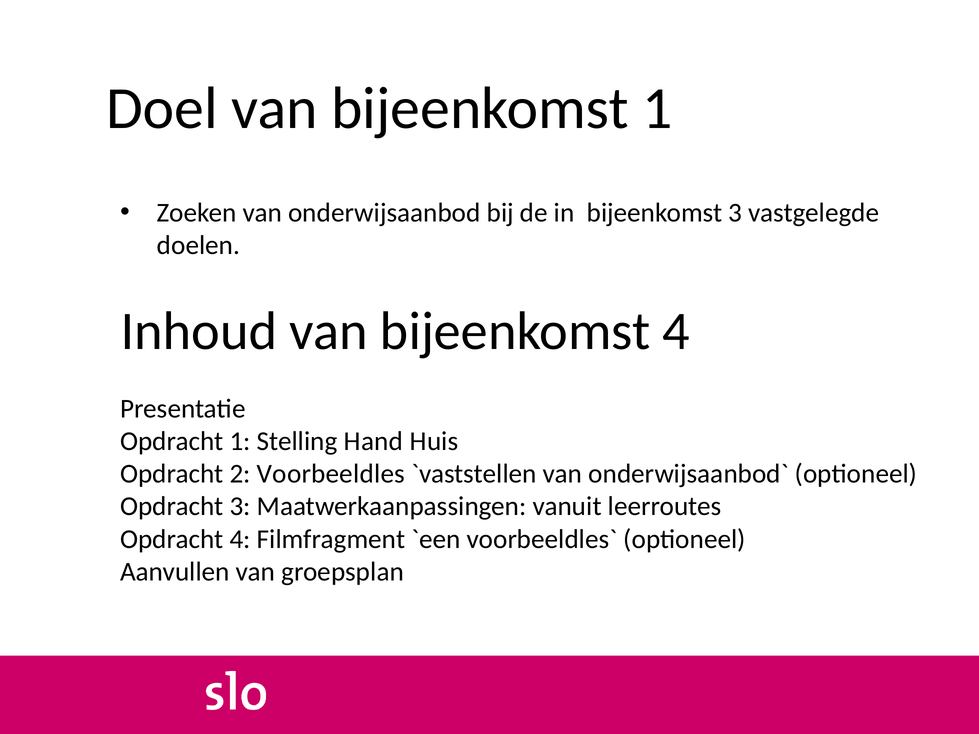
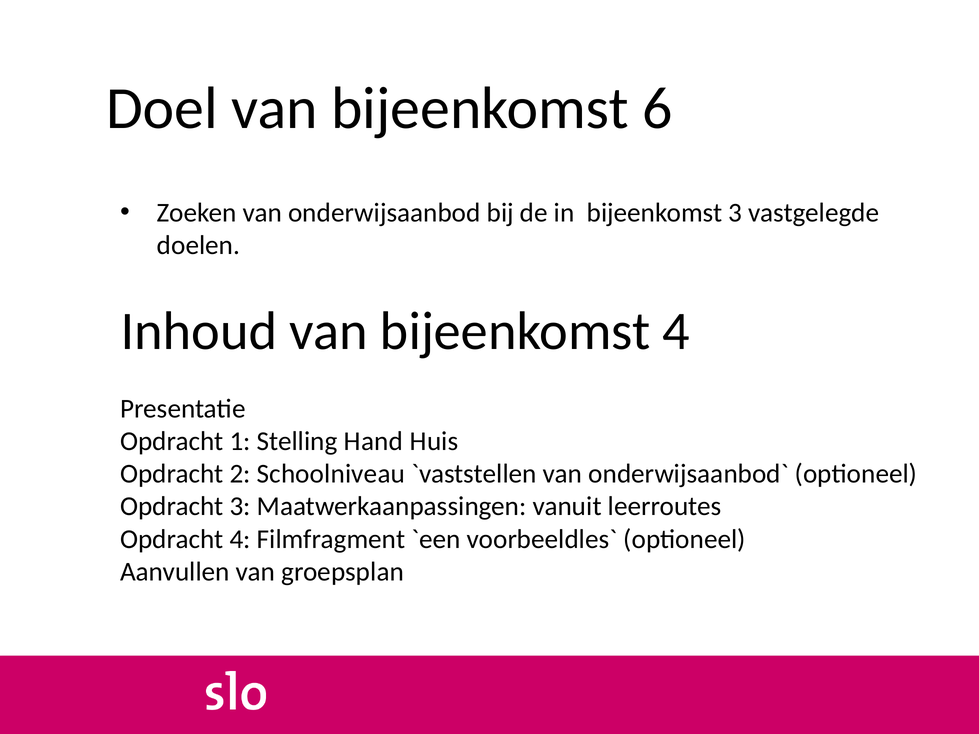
bijeenkomst 1: 1 -> 6
Voorbeeldles: Voorbeeldles -> Schoolniveau
